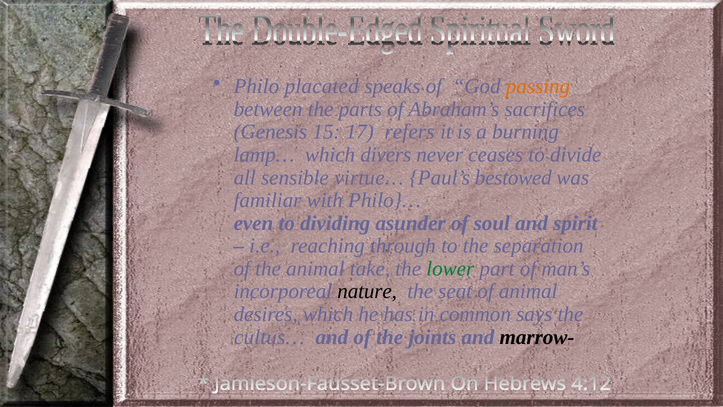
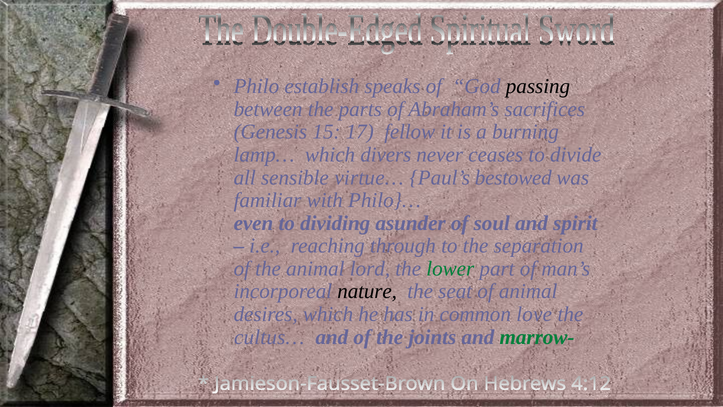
placated: placated -> establish
passing colour: orange -> black
refers: refers -> fellow
take: take -> lord
says: says -> love
marrow- colour: black -> green
